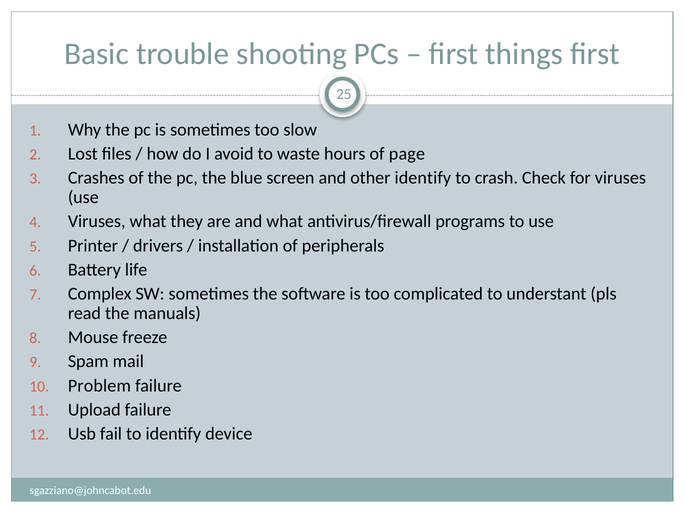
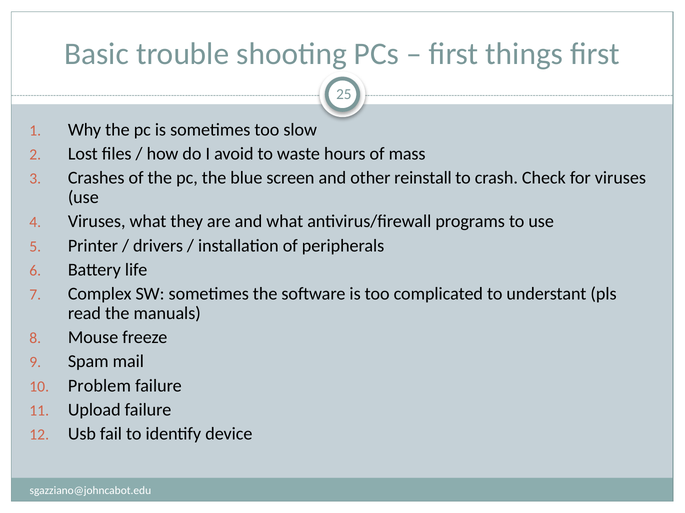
page: page -> mass
other identify: identify -> reinstall
